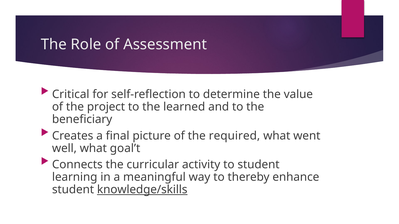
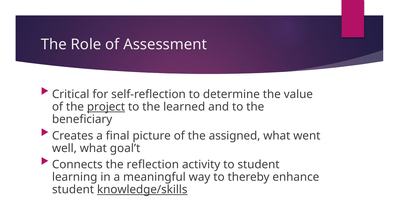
project underline: none -> present
required: required -> assigned
curricular: curricular -> reflection
